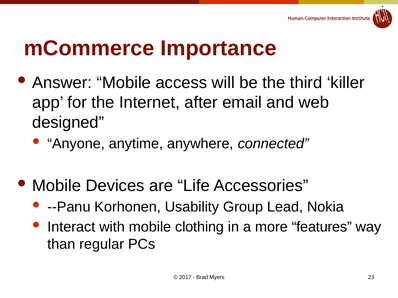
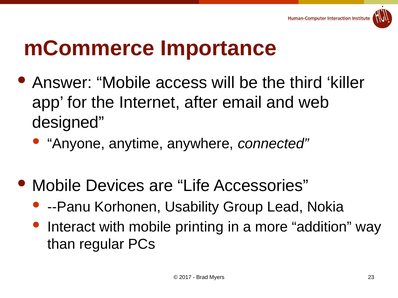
clothing: clothing -> printing
features: features -> addition
